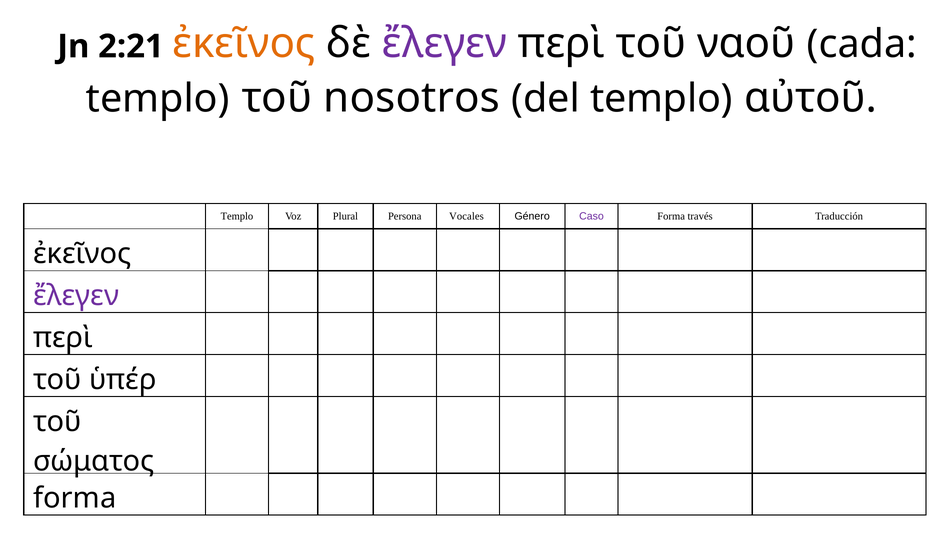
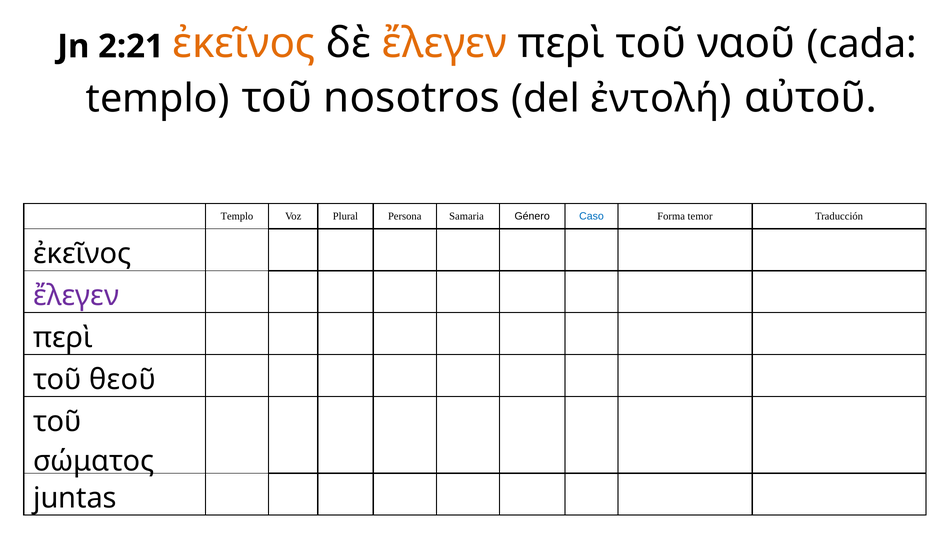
ἔλεγεν at (444, 43) colour: purple -> orange
del templo: templo -> ἐντολή
Vocales: Vocales -> Samaria
Caso colour: purple -> blue
través: través -> temor
ὑπέρ: ὑπέρ -> θεοῦ
forma at (75, 499): forma -> juntas
